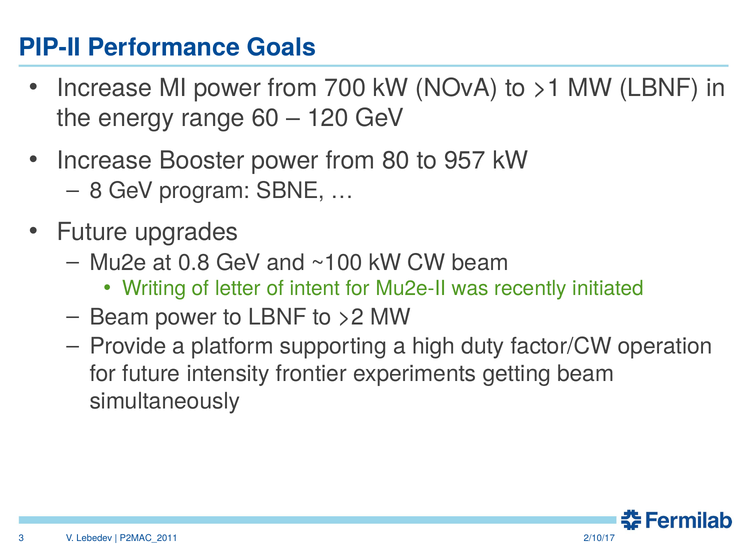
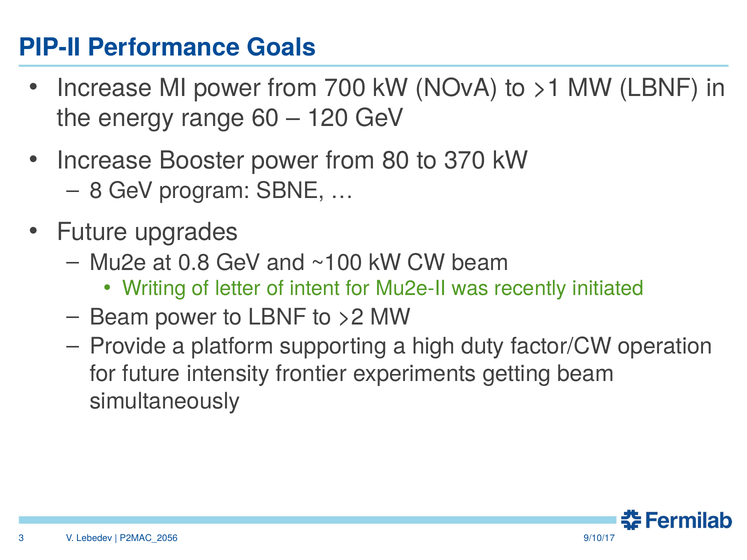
957: 957 -> 370
P2MAC_2011: P2MAC_2011 -> P2MAC_2056
2/10/17: 2/10/17 -> 9/10/17
